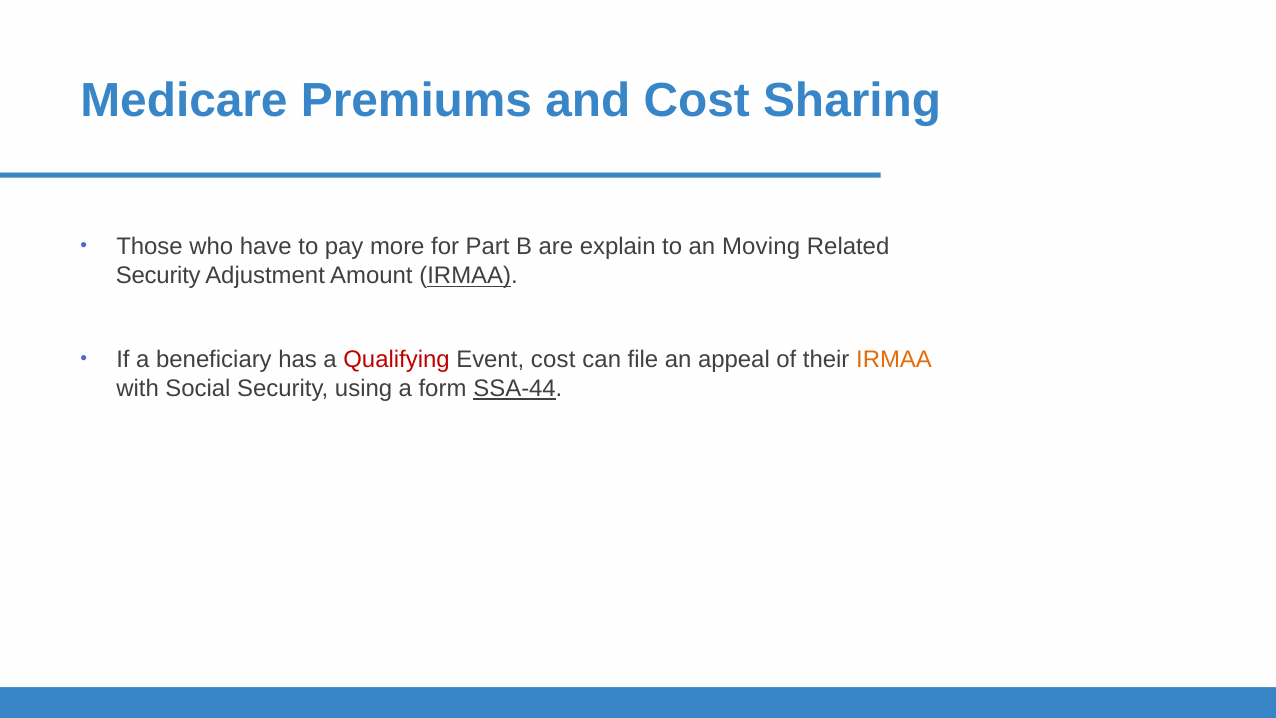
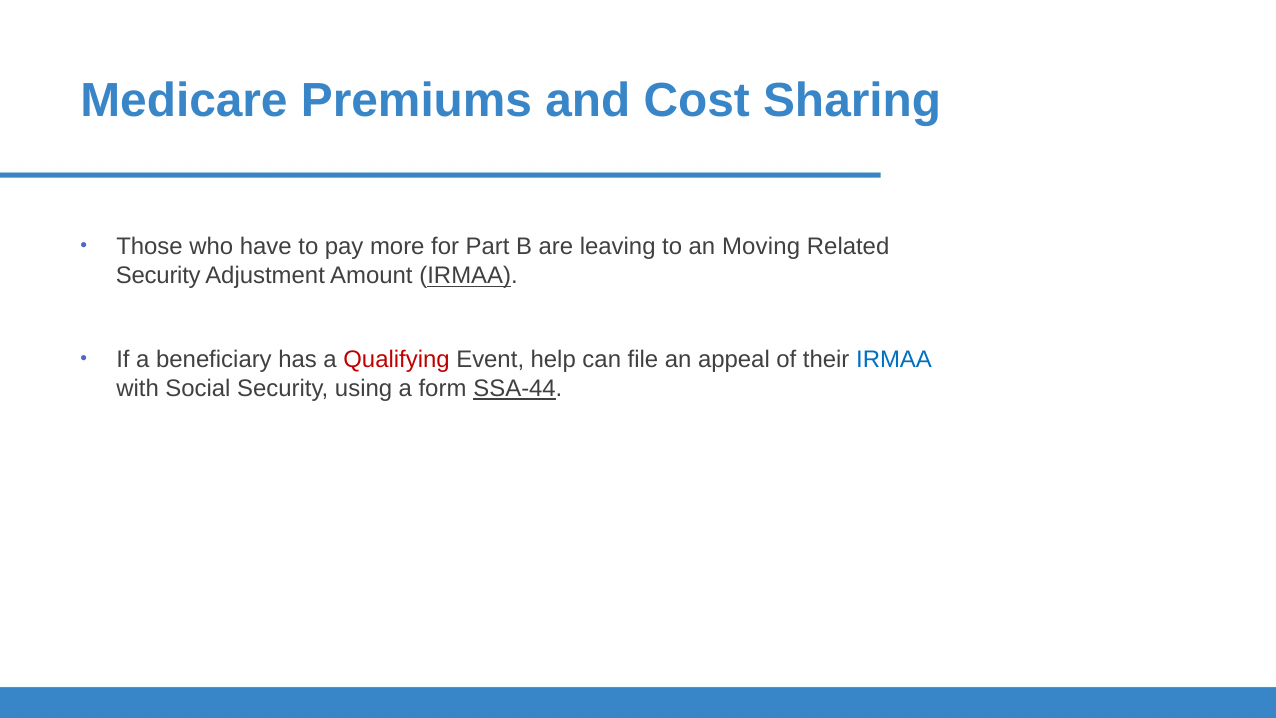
explain: explain -> leaving
Event cost: cost -> help
IRMAA at (894, 360) colour: orange -> blue
